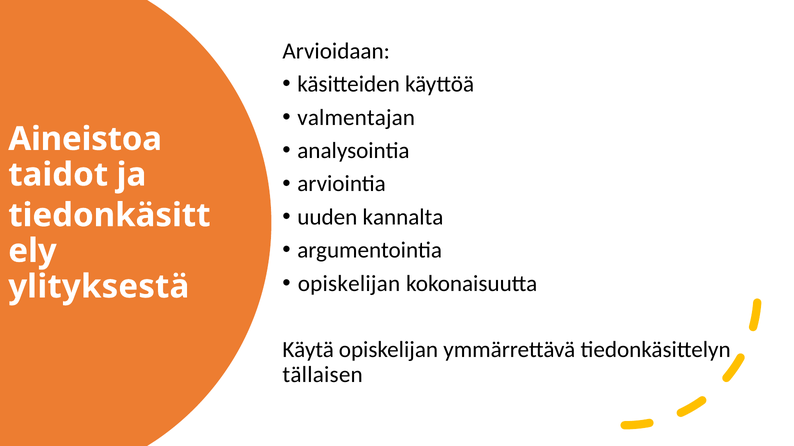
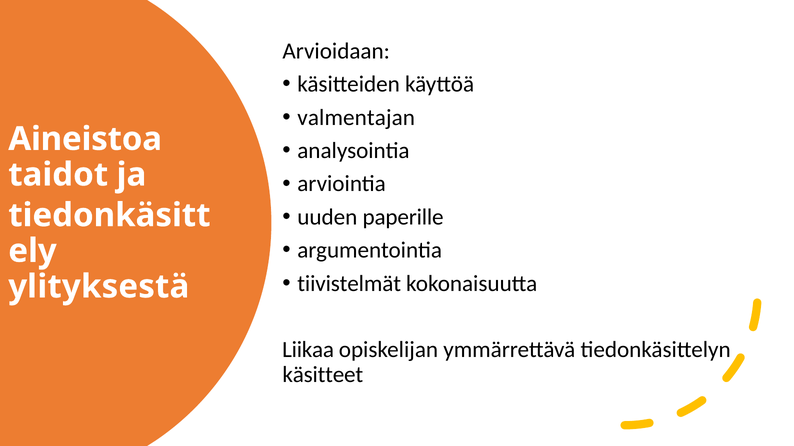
kannalta: kannalta -> paperille
opiskelijan at (349, 284): opiskelijan -> tiivistelmät
Käytä: Käytä -> Liikaa
tällaisen: tällaisen -> käsitteet
